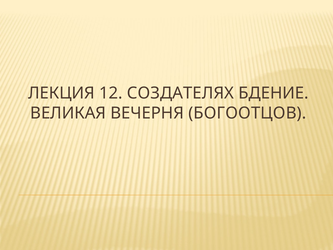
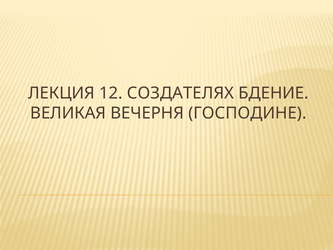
БОГООТЦОВ: БОГООТЦОВ -> ГОСПОДИНЕ
